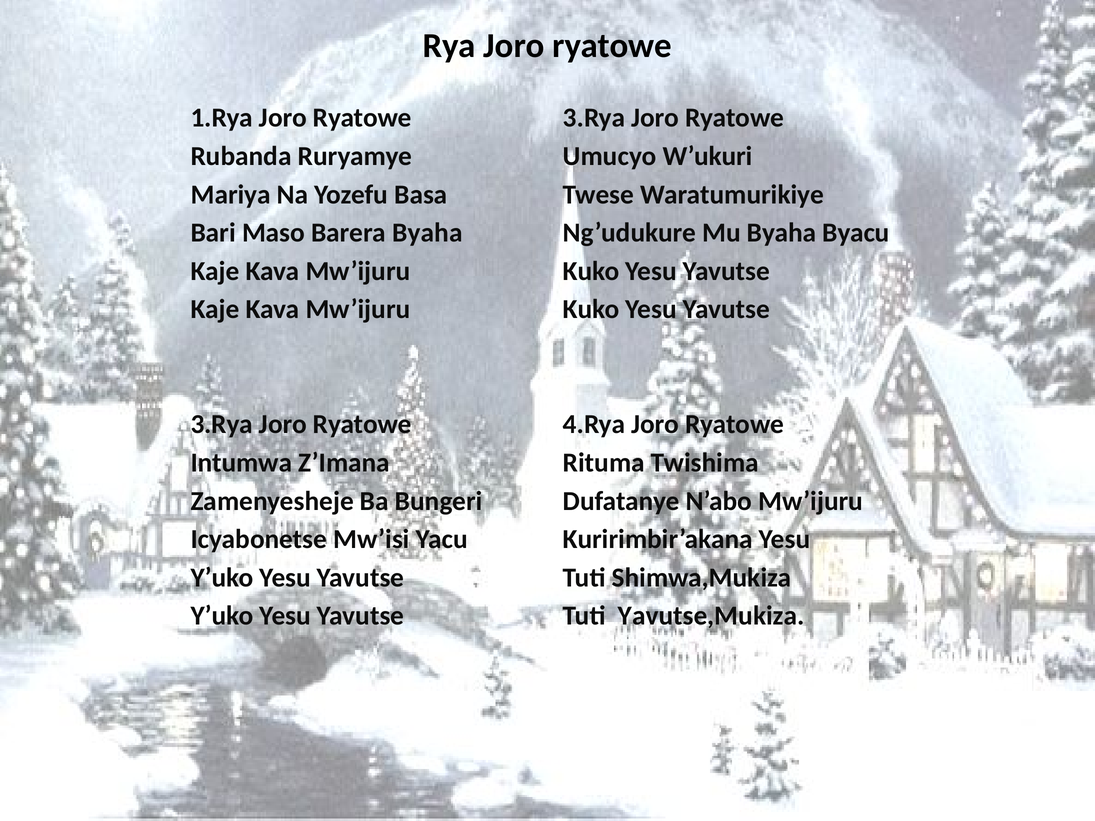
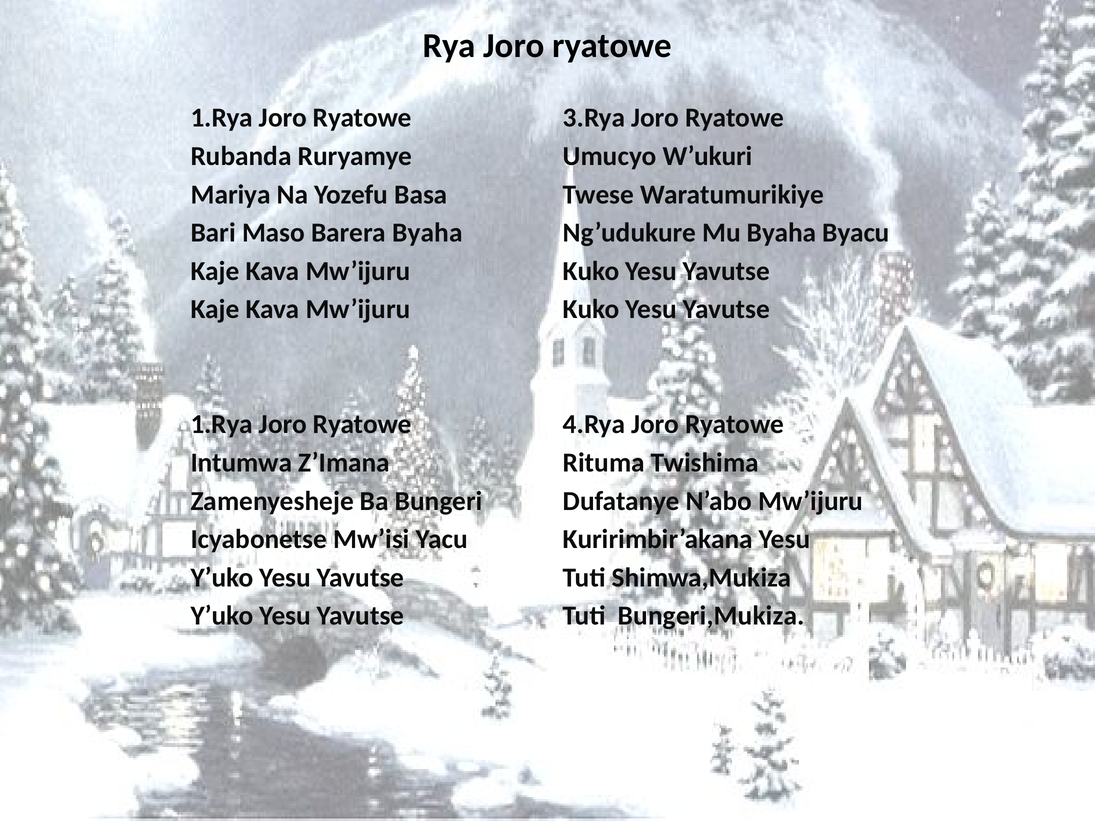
3.Rya at (222, 425): 3.Rya -> 1.Rya
Yavutse,Mukiza: Yavutse,Mukiza -> Bungeri,Mukiza
